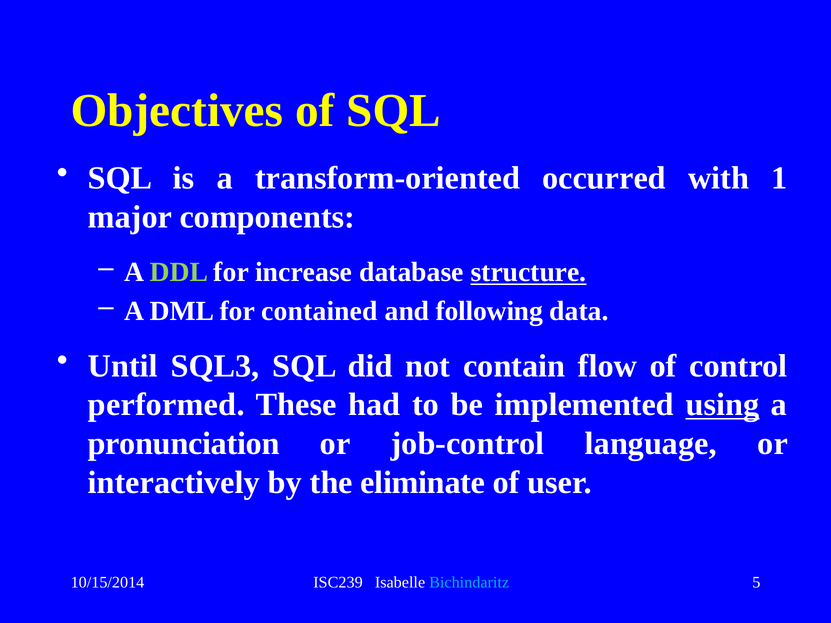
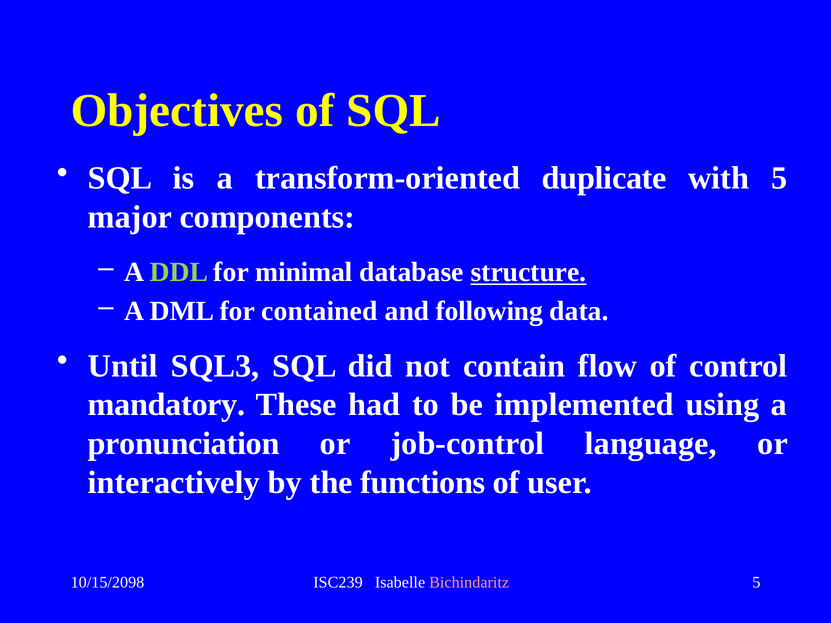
occurred: occurred -> duplicate
with 1: 1 -> 5
increase: increase -> minimal
performed: performed -> mandatory
using underline: present -> none
eliminate: eliminate -> functions
10/15/2014: 10/15/2014 -> 10/15/2098
Bichindaritz colour: light blue -> pink
